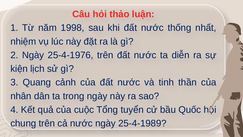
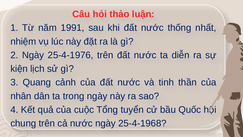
1998: 1998 -> 1991
25-4-1989: 25-4-1989 -> 25-4-1968
